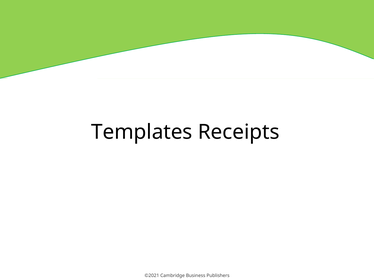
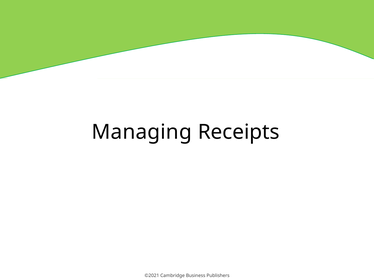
Templates: Templates -> Managing
